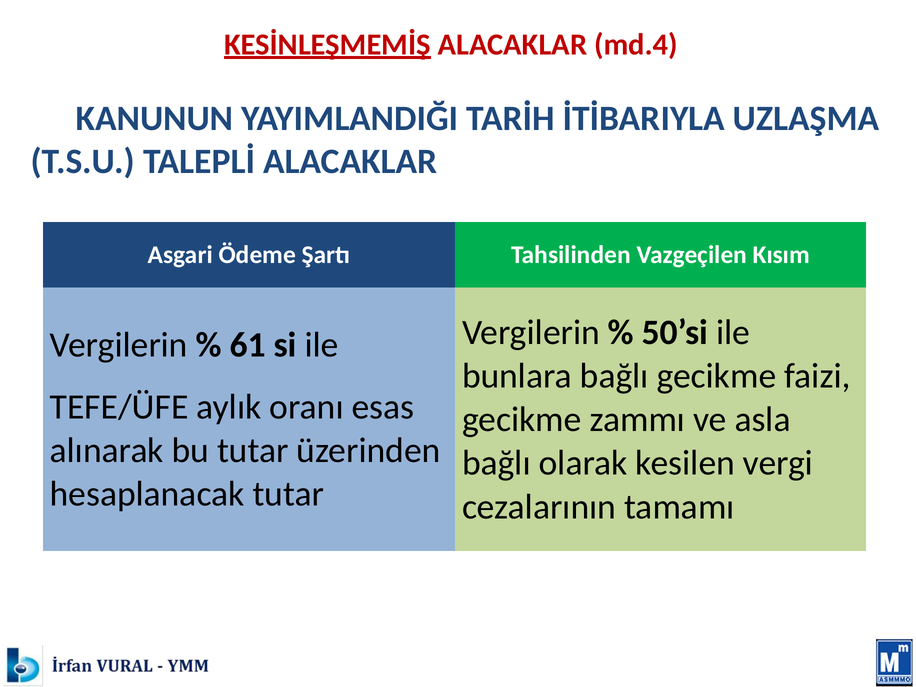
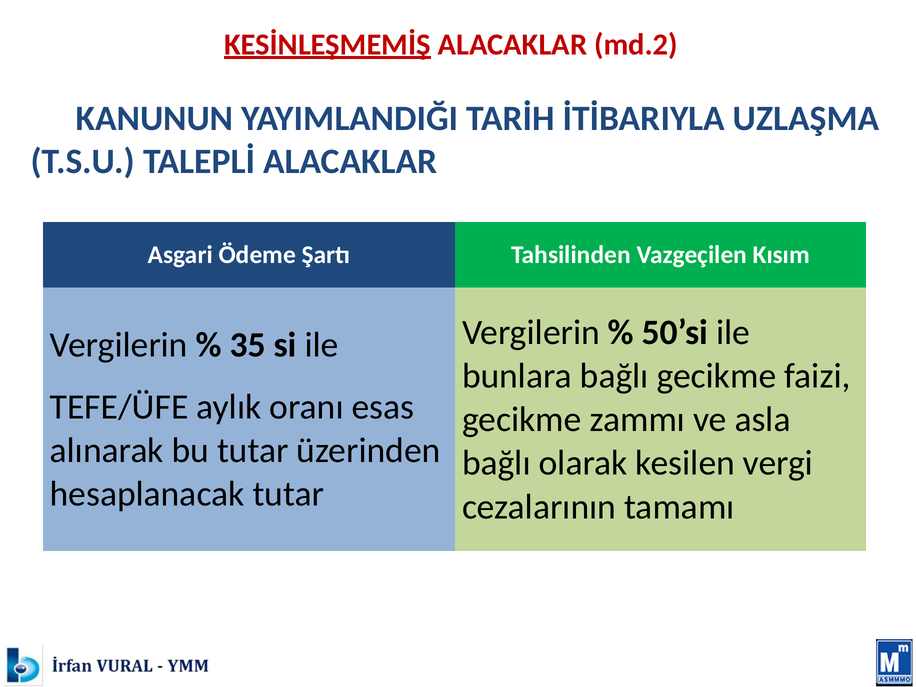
md.4: md.4 -> md.2
61: 61 -> 35
